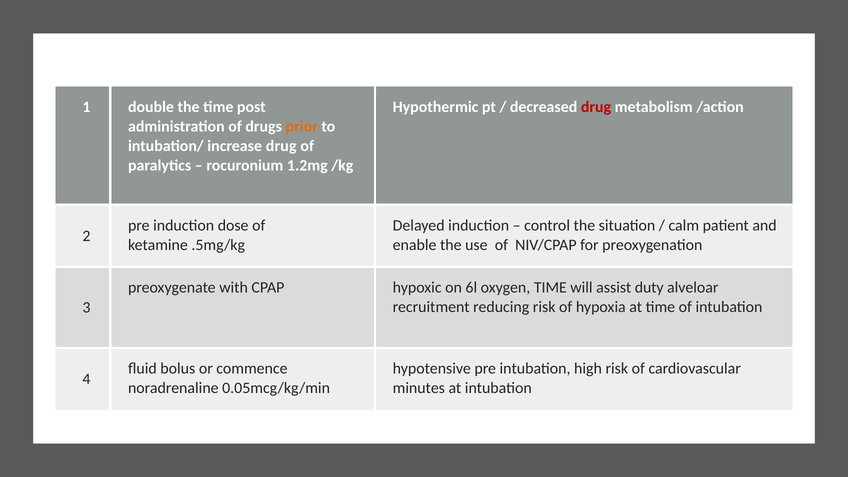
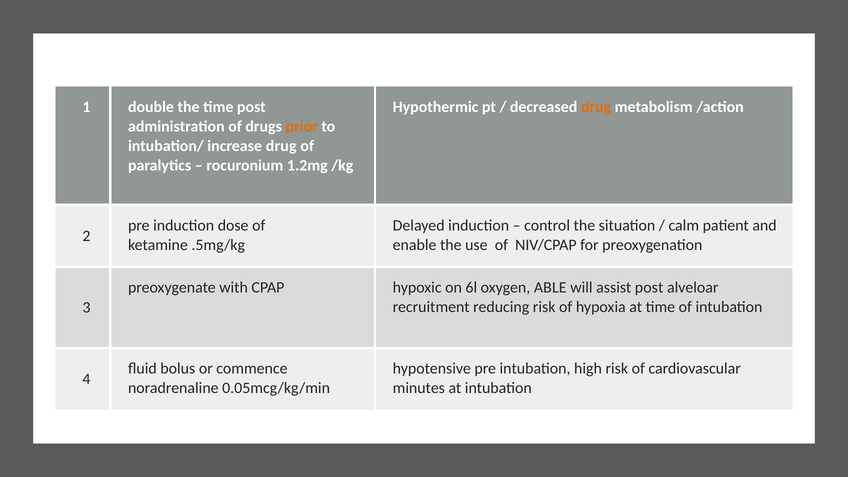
drug at (596, 107) colour: red -> orange
oxygen TIME: TIME -> ABLE
assist duty: duty -> post
